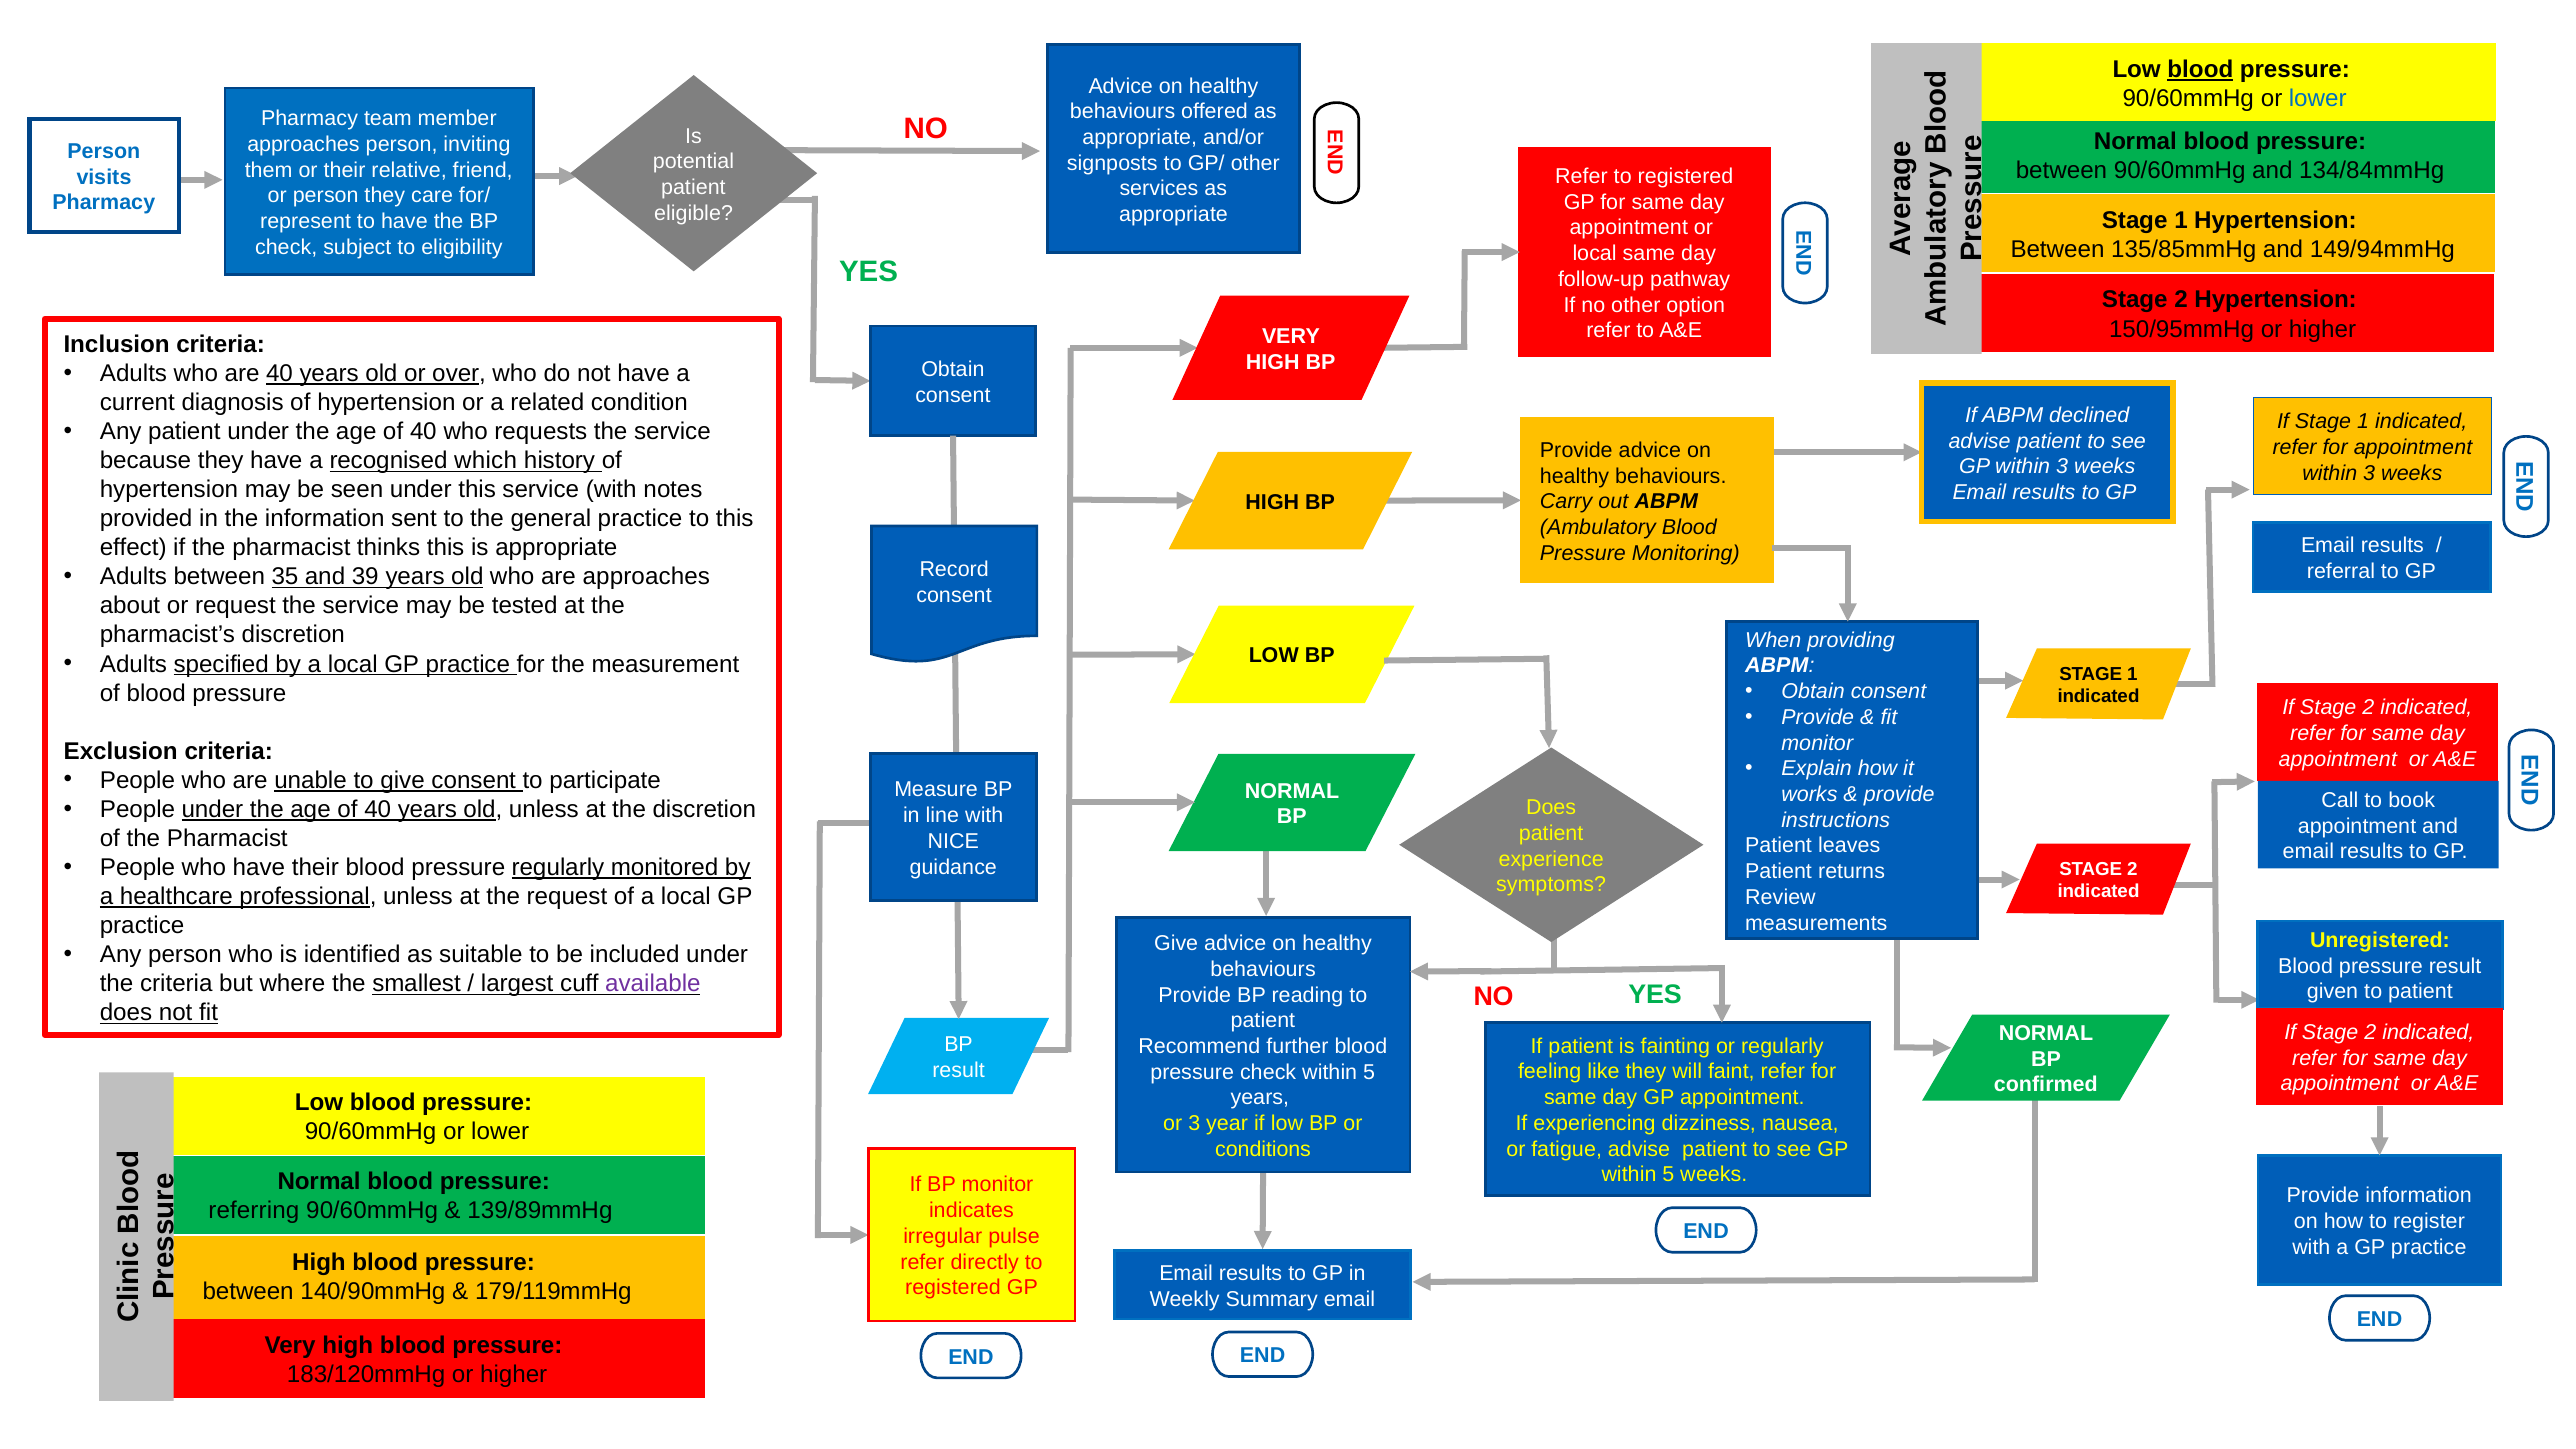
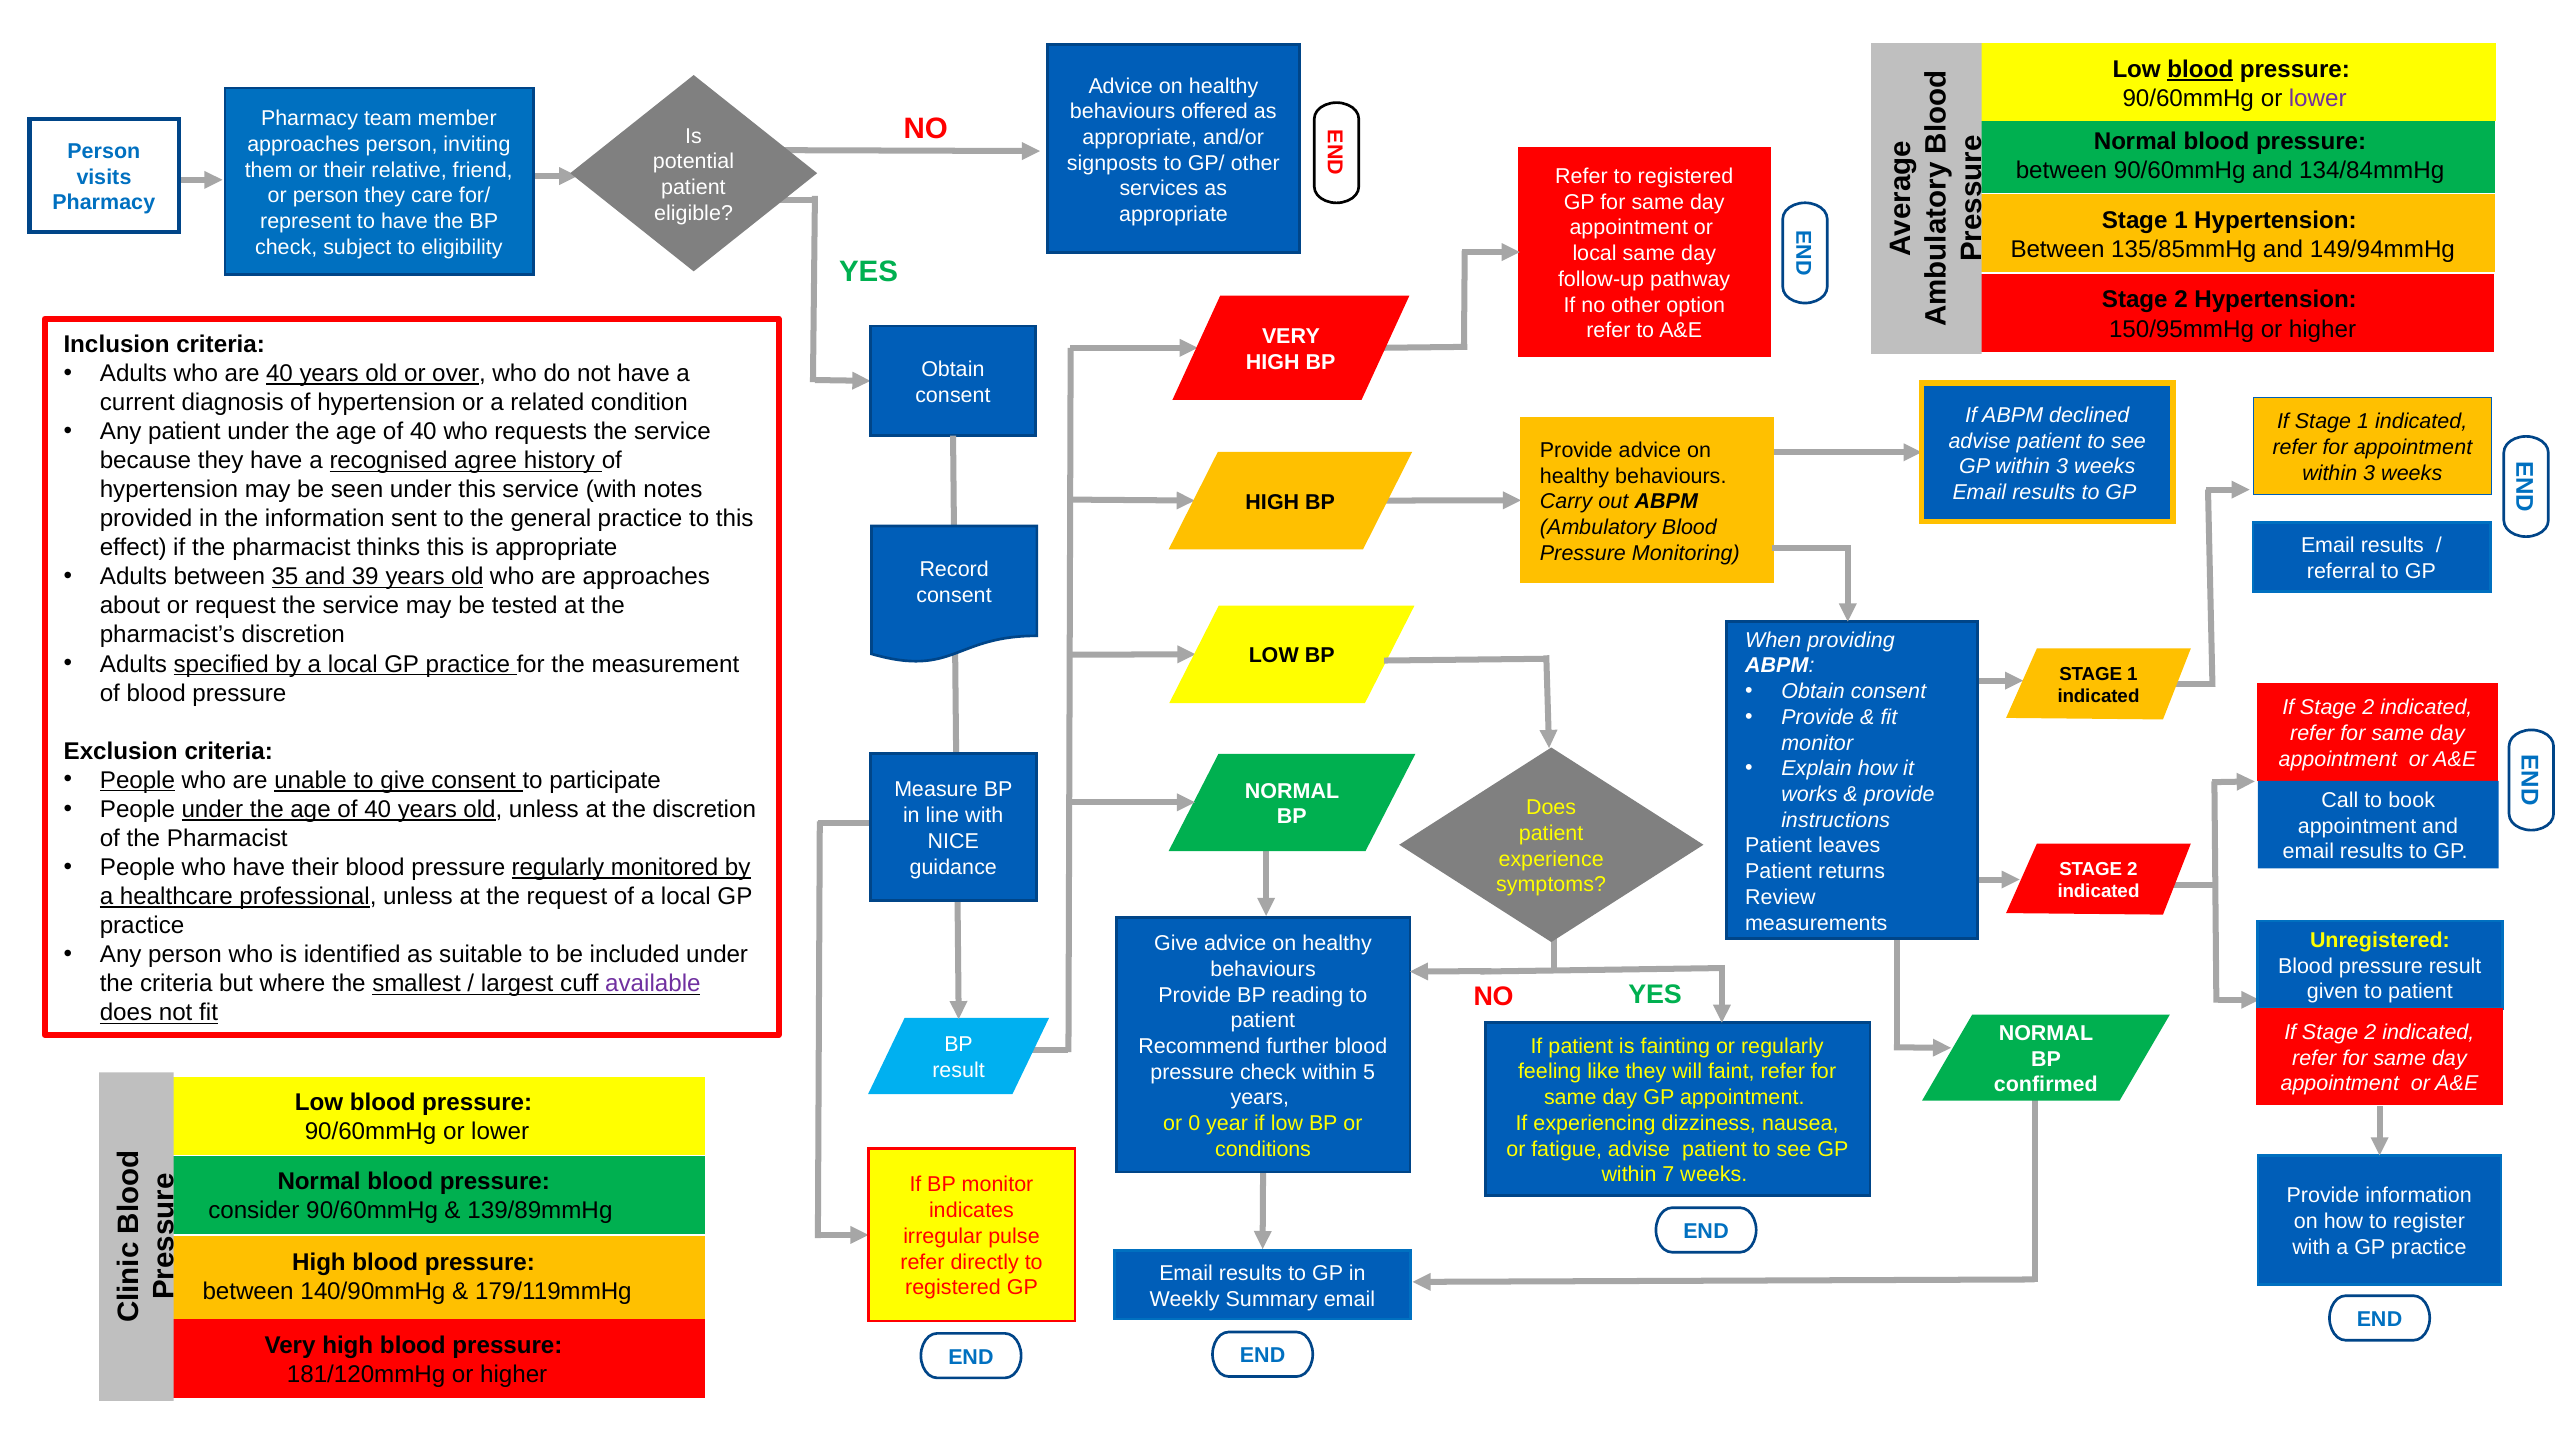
lower at (2318, 99) colour: blue -> purple
which: which -> agree
People at (137, 780) underline: none -> present
or 3: 3 -> 0
5 at (1668, 1175): 5 -> 7
referring: referring -> consider
183/120mmHg: 183/120mmHg -> 181/120mmHg
